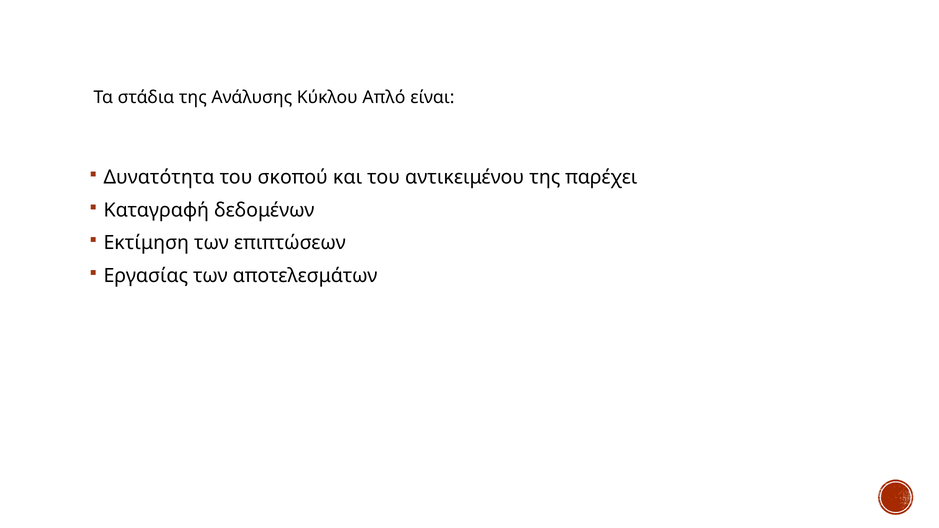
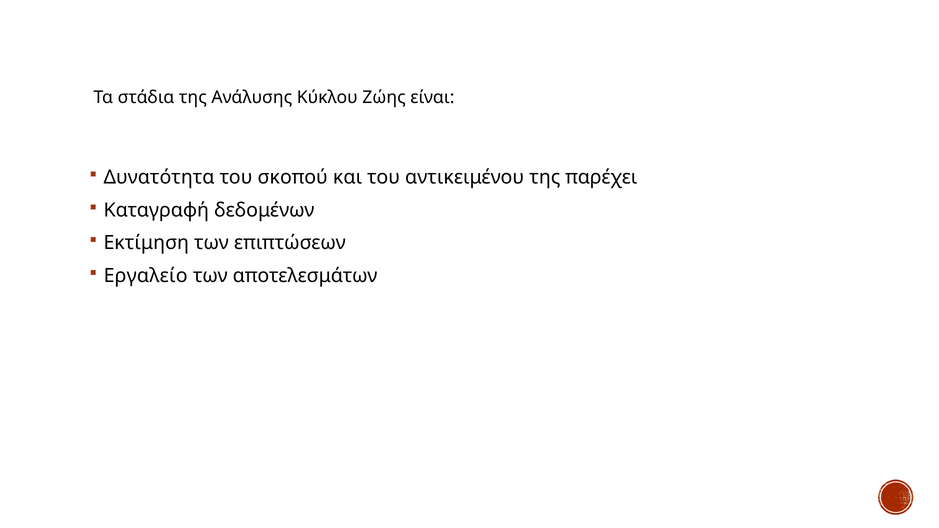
Απλό: Απλό -> Ζώης
Εργασίας: Εργασίας -> Εργαλείο
